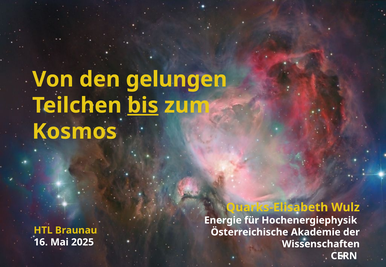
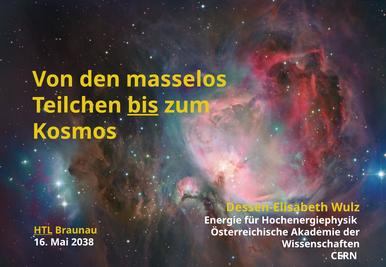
gelungen: gelungen -> masselos
Quarks-Elisabeth: Quarks-Elisabeth -> Dessen-Elisabeth
HTL underline: none -> present
2025: 2025 -> 2038
